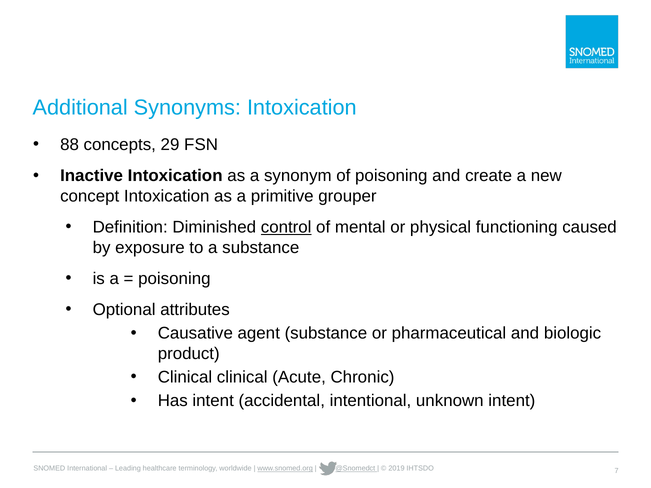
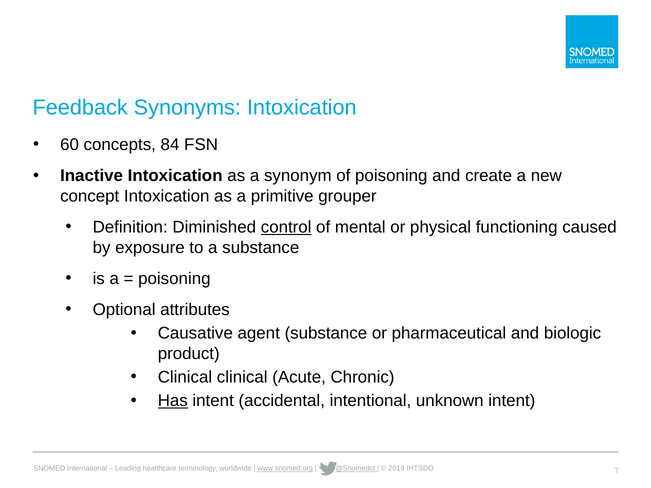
Additional: Additional -> Feedback
88: 88 -> 60
29: 29 -> 84
Has underline: none -> present
